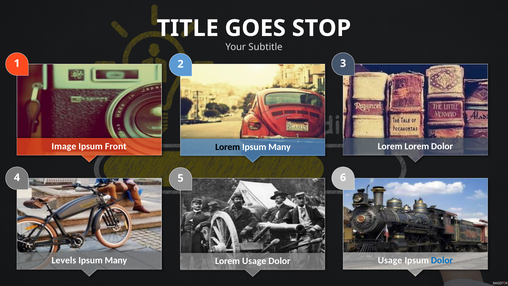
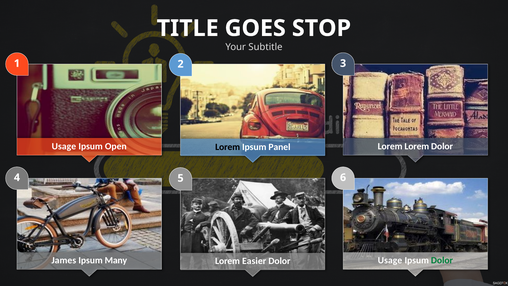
Image at (64, 146): Image -> Usage
Front: Front -> Open
Many at (280, 147): Many -> Panel
Levels: Levels -> James
Dolor at (442, 260) colour: blue -> green
Lorem Usage: Usage -> Easier
